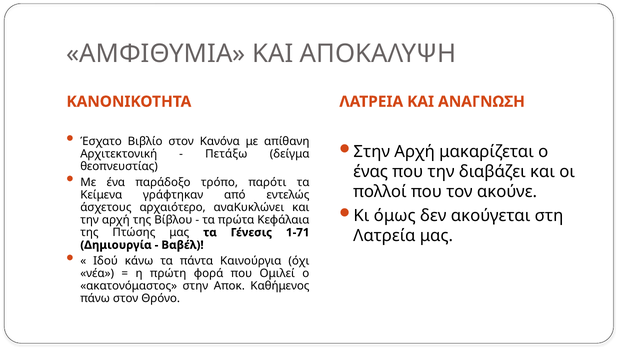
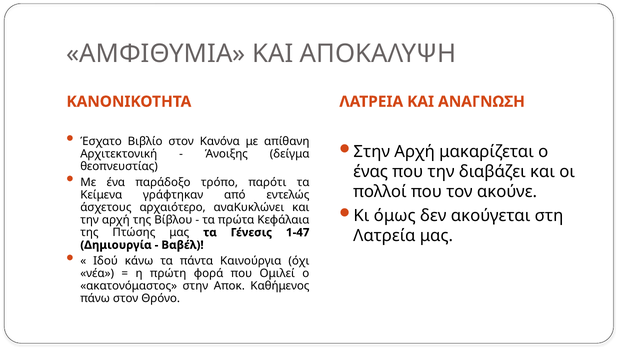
Πετάξω: Πετάξω -> Άνοιξης
1-71: 1-71 -> 1-47
